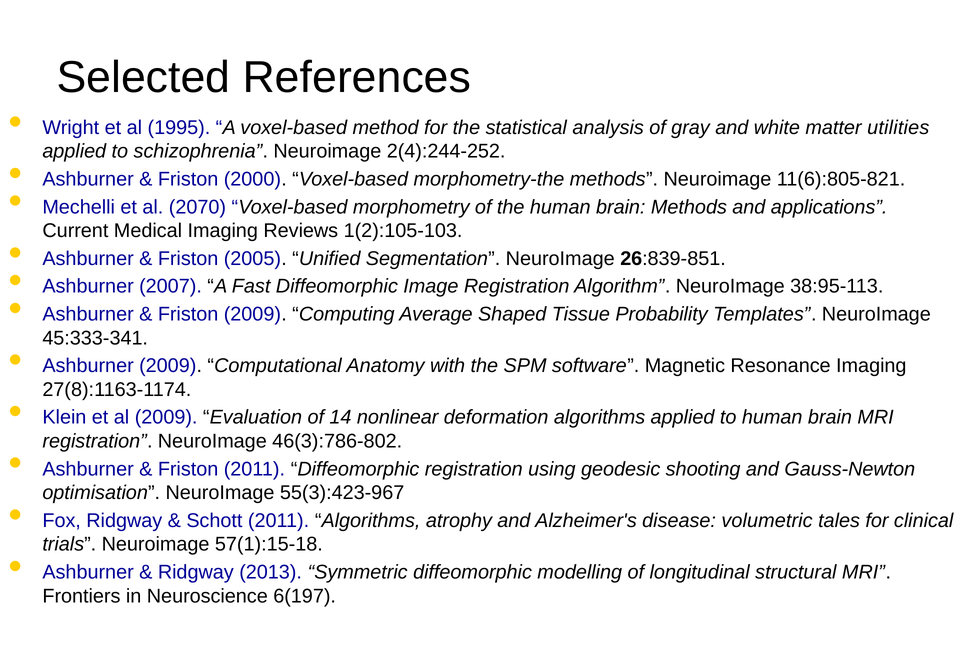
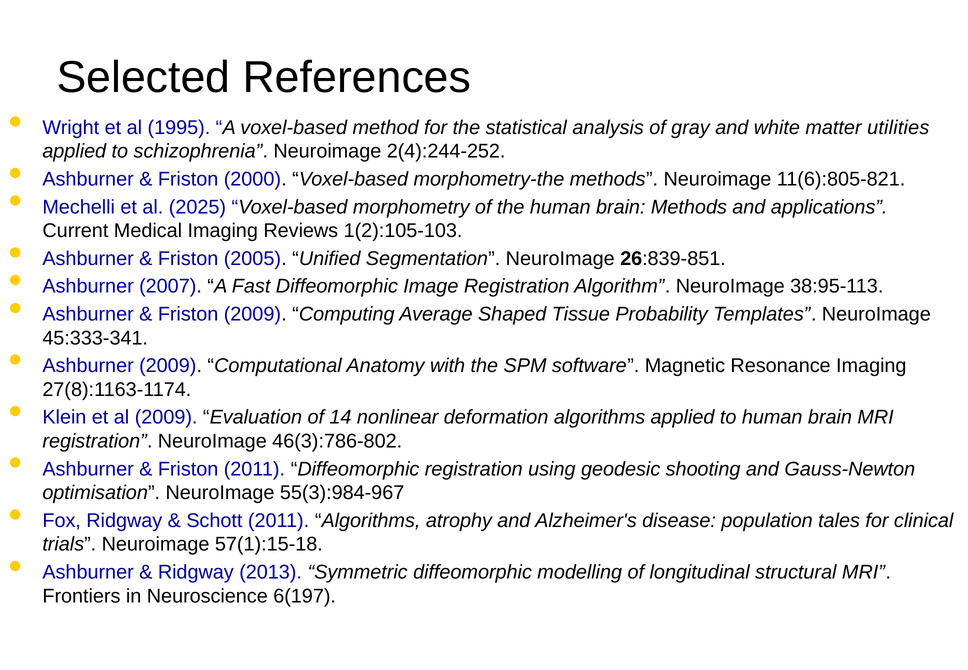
2070: 2070 -> 2025
55(3):423-967: 55(3):423-967 -> 55(3):984-967
volumetric: volumetric -> population
